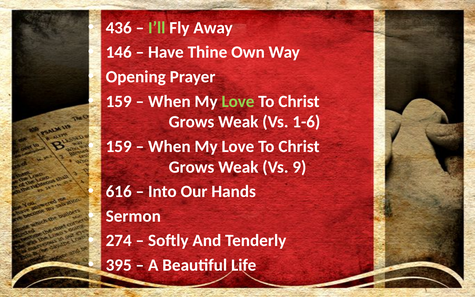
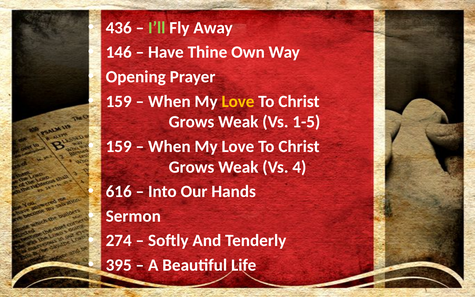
Love at (238, 101) colour: light green -> yellow
1-6: 1-6 -> 1-5
9: 9 -> 4
